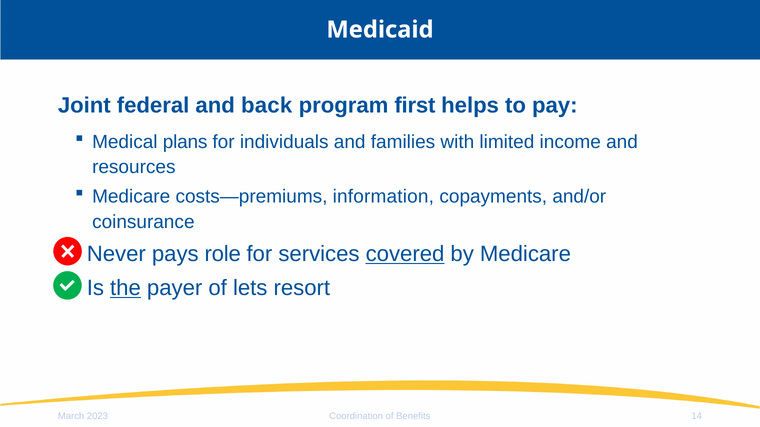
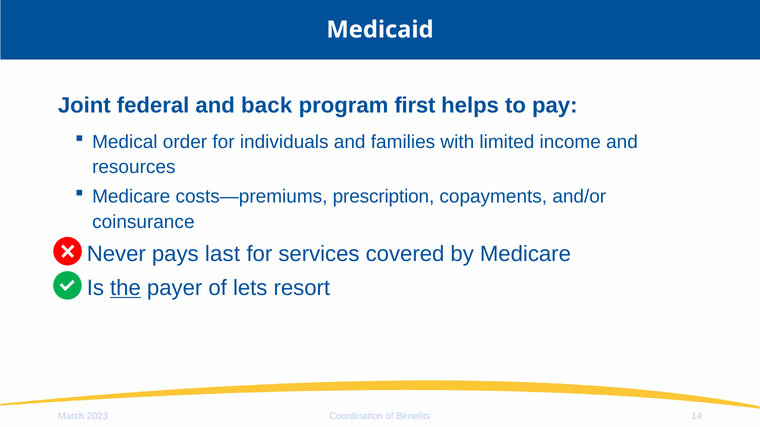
plans: plans -> order
information: information -> prescription
role: role -> last
covered underline: present -> none
